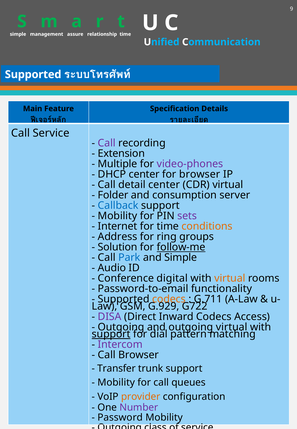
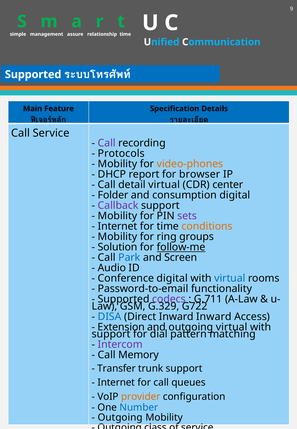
Extension: Extension -> Protocols
Multiple at (118, 164): Multiple -> Mobility
video-phones colour: purple -> orange
DHCP center: center -> report
detail center: center -> virtual
CDR virtual: virtual -> center
consumption server: server -> digital
Callback colour: blue -> purple
Address at (118, 237): Address -> Mobility
and Simple: Simple -> Screen
virtual at (230, 278) colour: orange -> blue
codecs at (169, 299) colour: orange -> purple
G.929: G.929 -> G.329
DISA colour: purple -> blue
Inward Codecs: Codecs -> Inward
Outgoing at (121, 327): Outgoing -> Extension
support at (111, 334) underline: present -> none
Call Browser: Browser -> Memory
Mobility at (116, 383): Mobility -> Internet
Number colour: purple -> blue
Password at (120, 417): Password -> Outgoing
